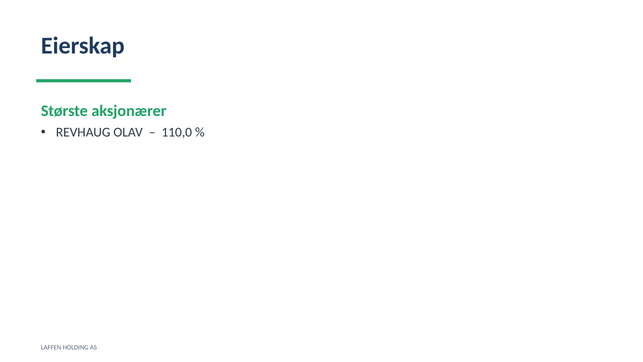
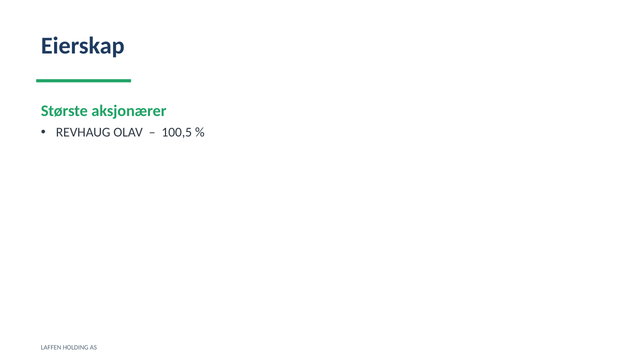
110,0: 110,0 -> 100,5
